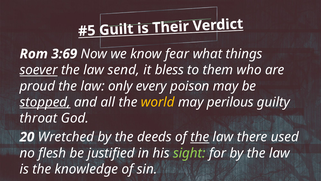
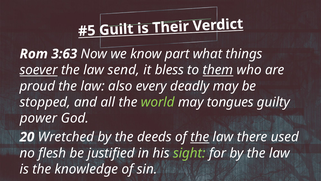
3:69: 3:69 -> 3:63
fear: fear -> part
them underline: none -> present
only: only -> also
poison: poison -> deadly
stopped underline: present -> none
world colour: yellow -> light green
perilous: perilous -> tongues
throat: throat -> power
